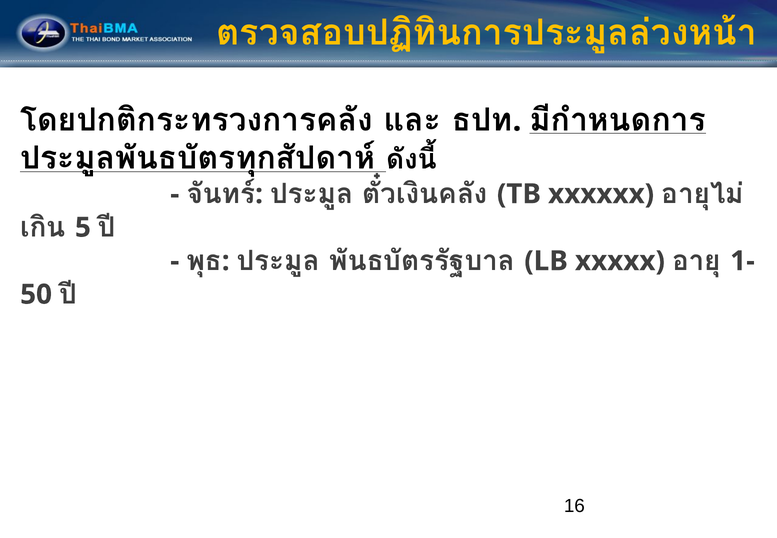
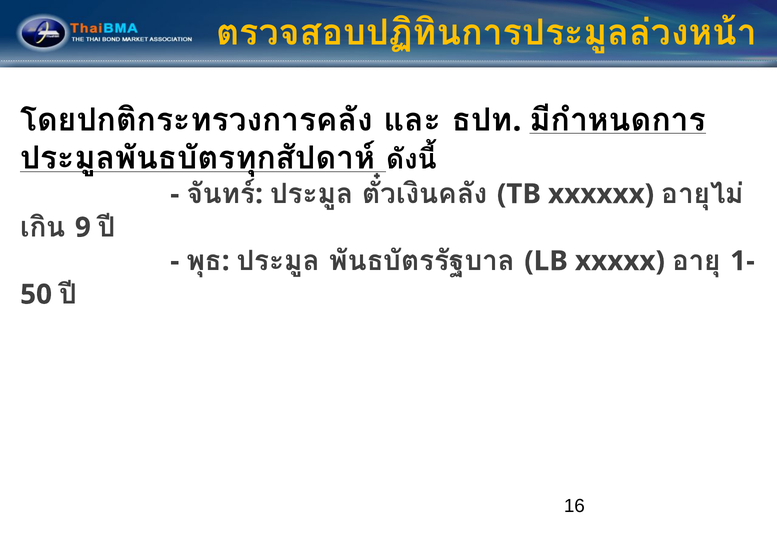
5: 5 -> 9
